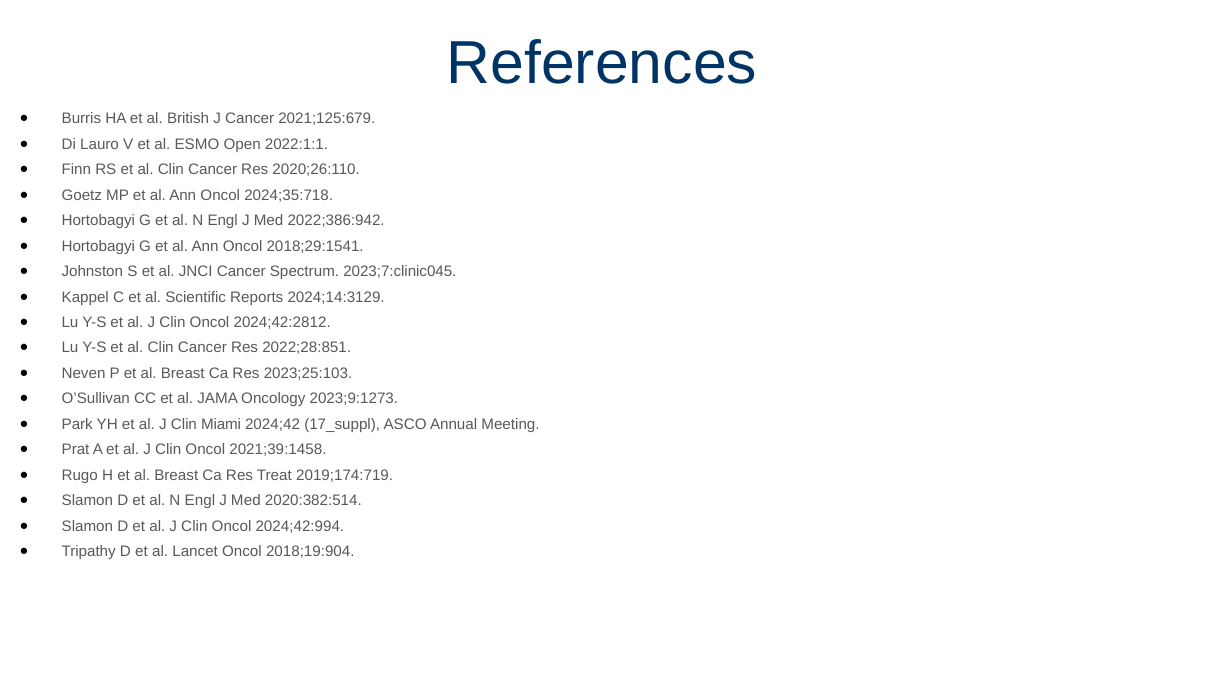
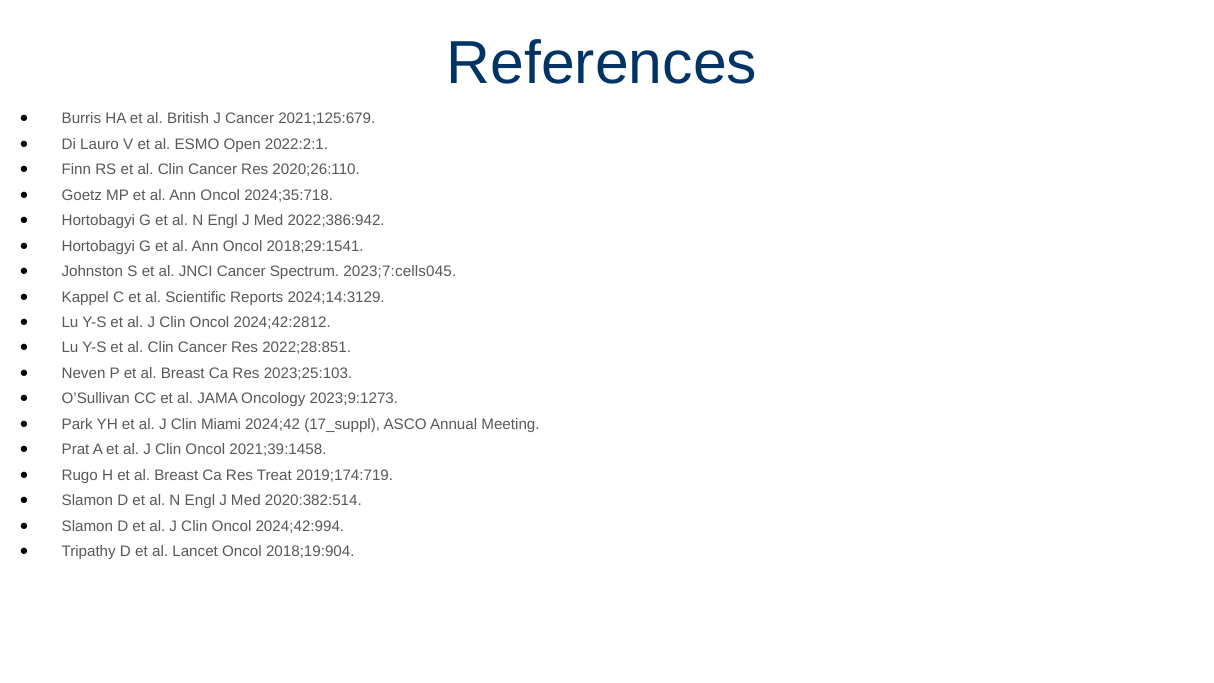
2022:1:1: 2022:1:1 -> 2022:2:1
2023;7:clinic045: 2023;7:clinic045 -> 2023;7:cells045
